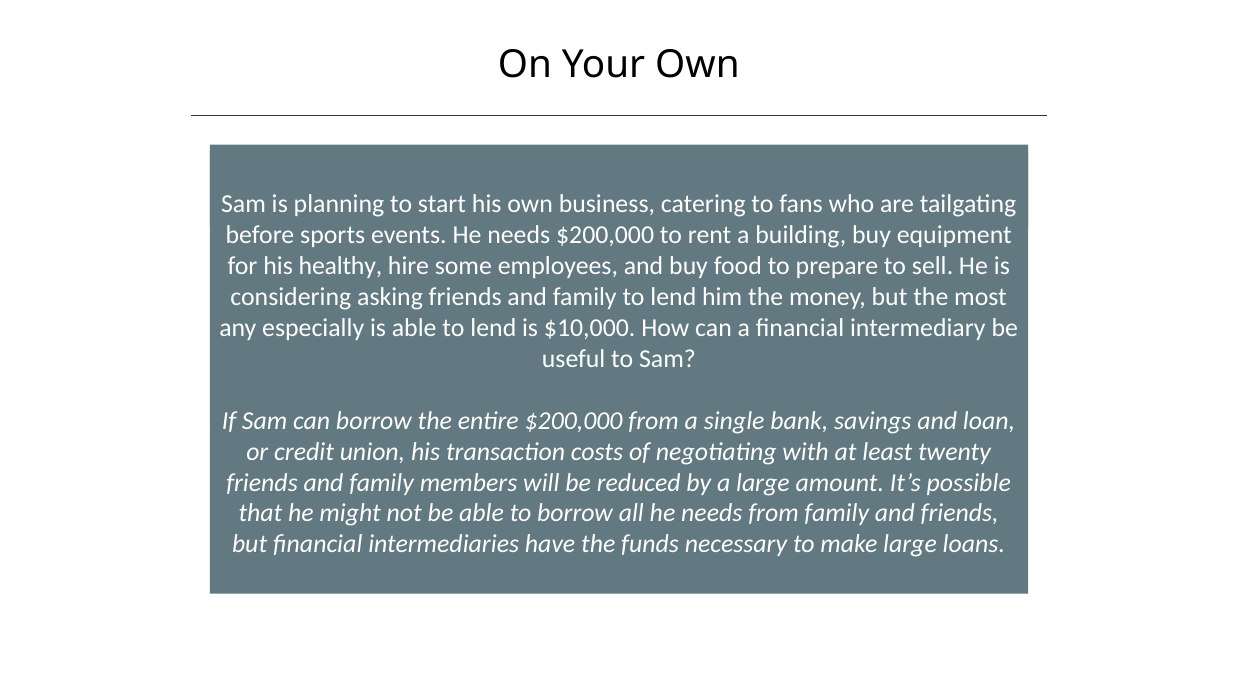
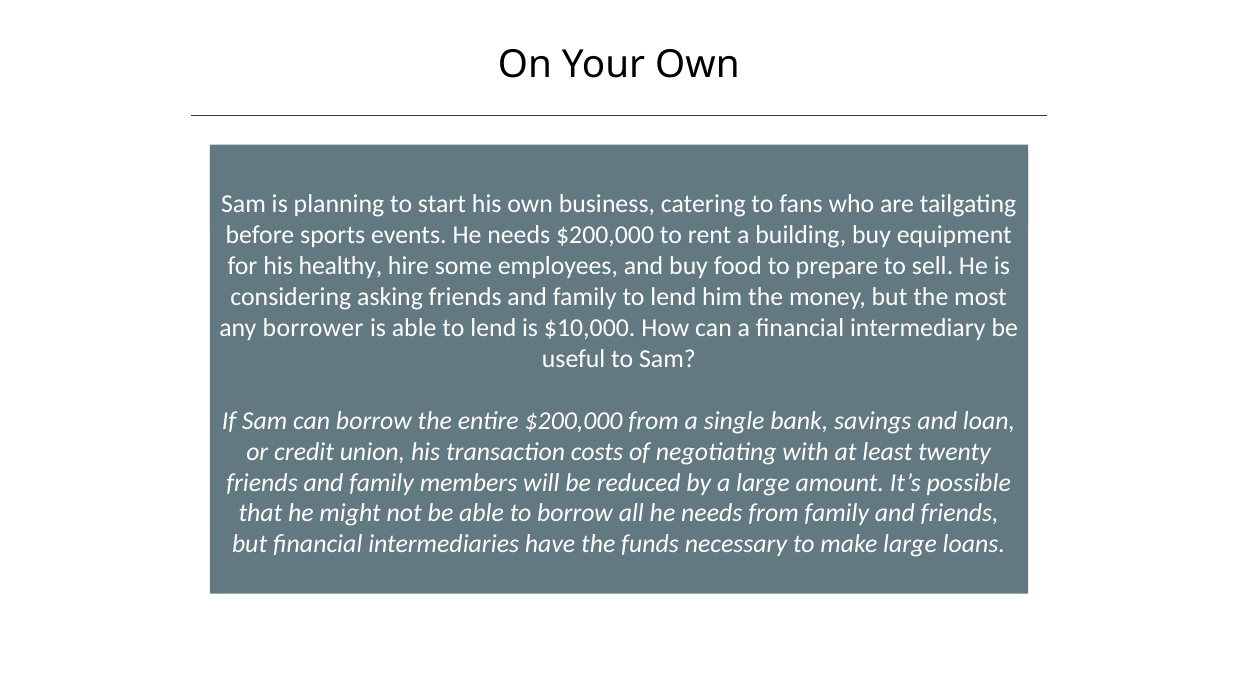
especially: especially -> borrower
